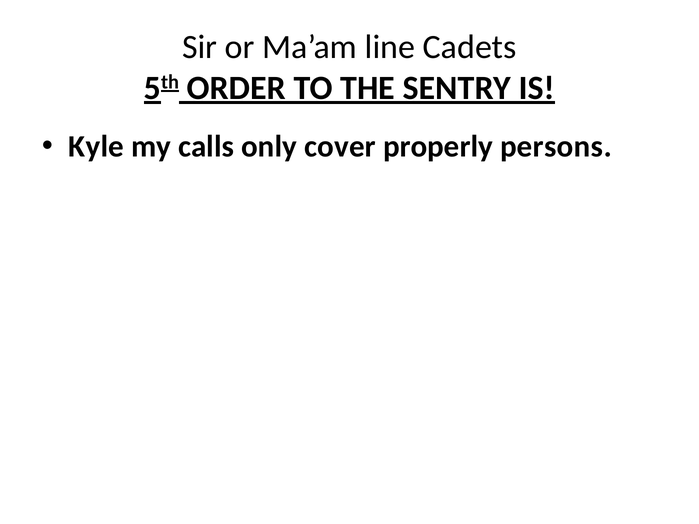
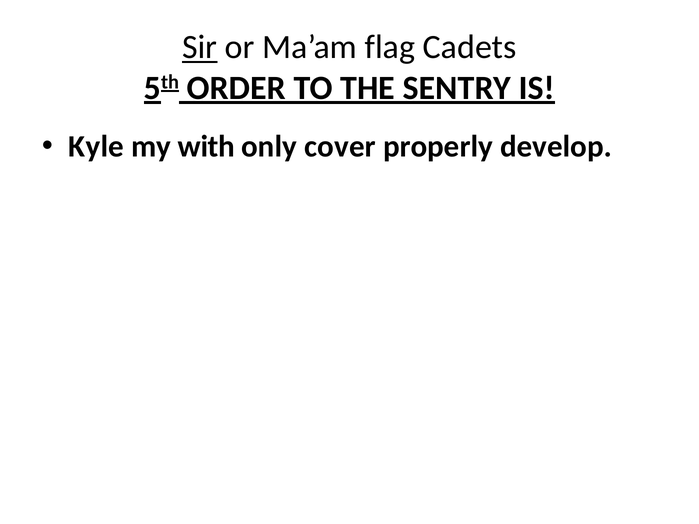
Sir underline: none -> present
line: line -> flag
calls: calls -> with
persons: persons -> develop
